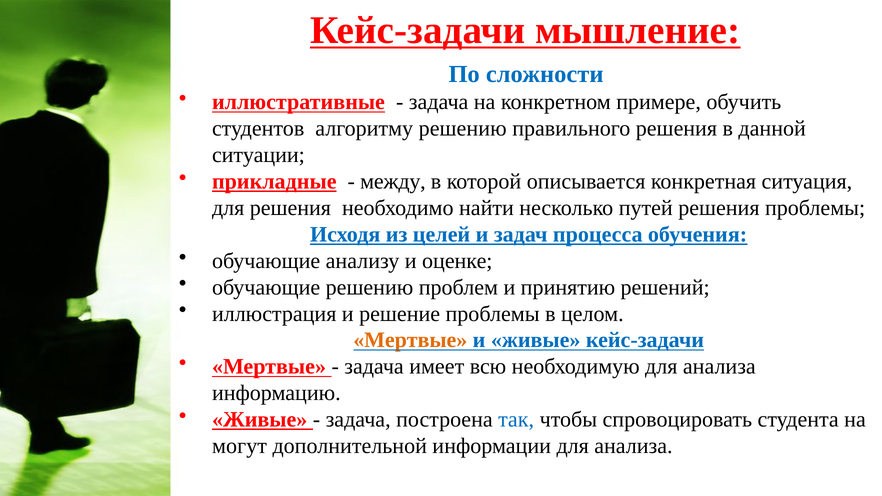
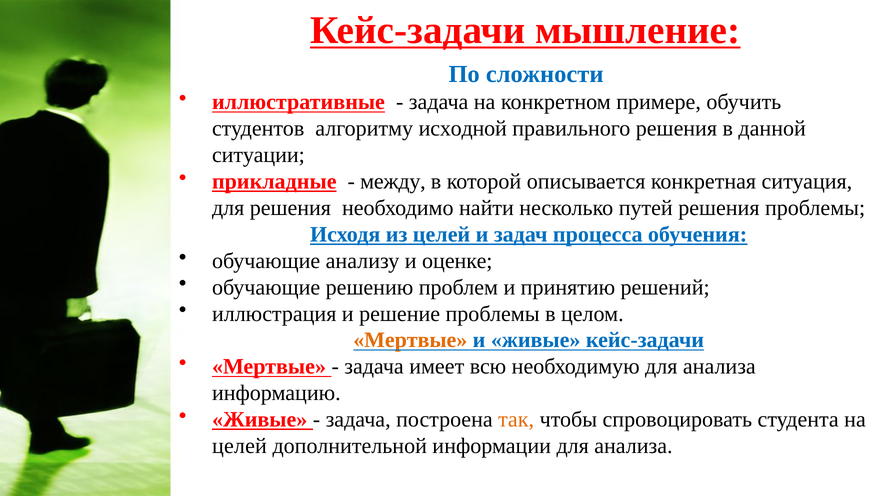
алгоритму решению: решению -> исходной
так colour: blue -> orange
могут at (240, 446): могут -> целей
